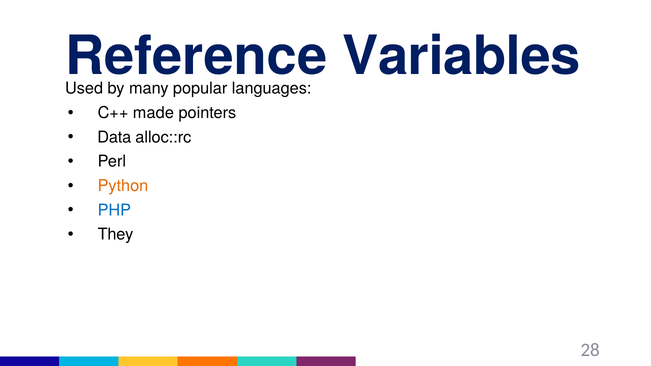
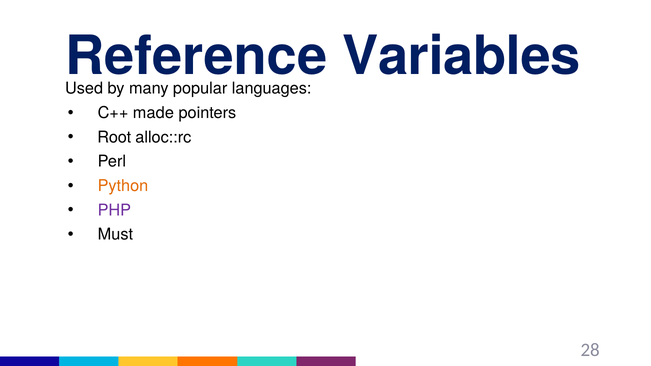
Data: Data -> Root
PHP colour: blue -> purple
They: They -> Must
